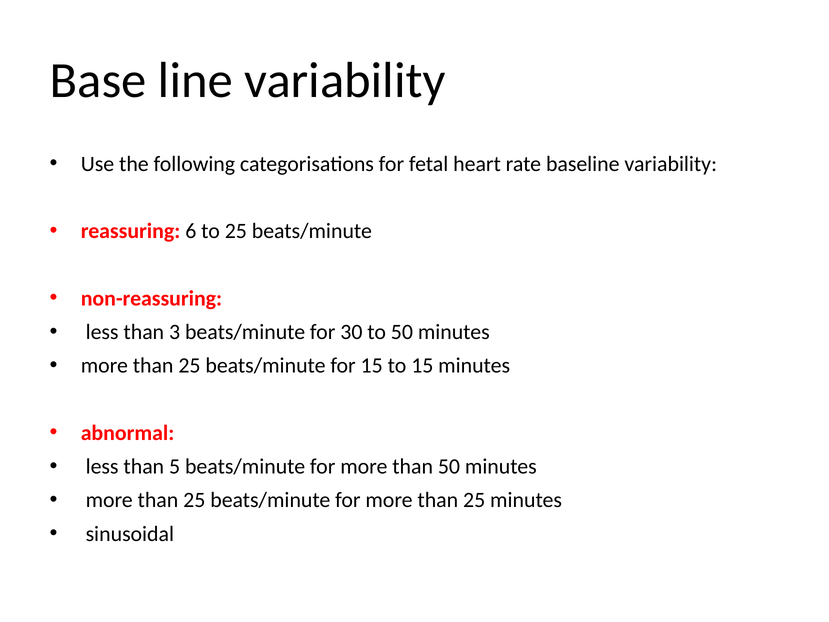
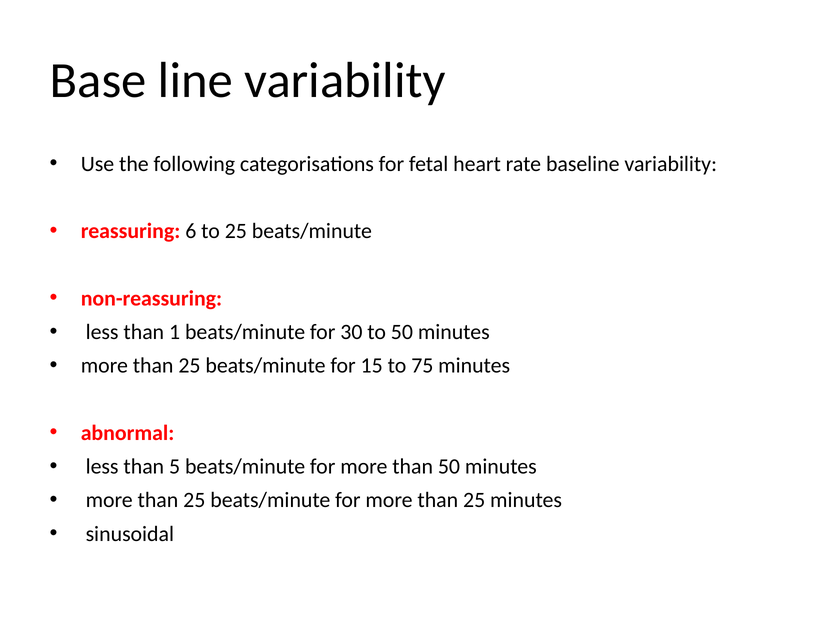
3: 3 -> 1
to 15: 15 -> 75
